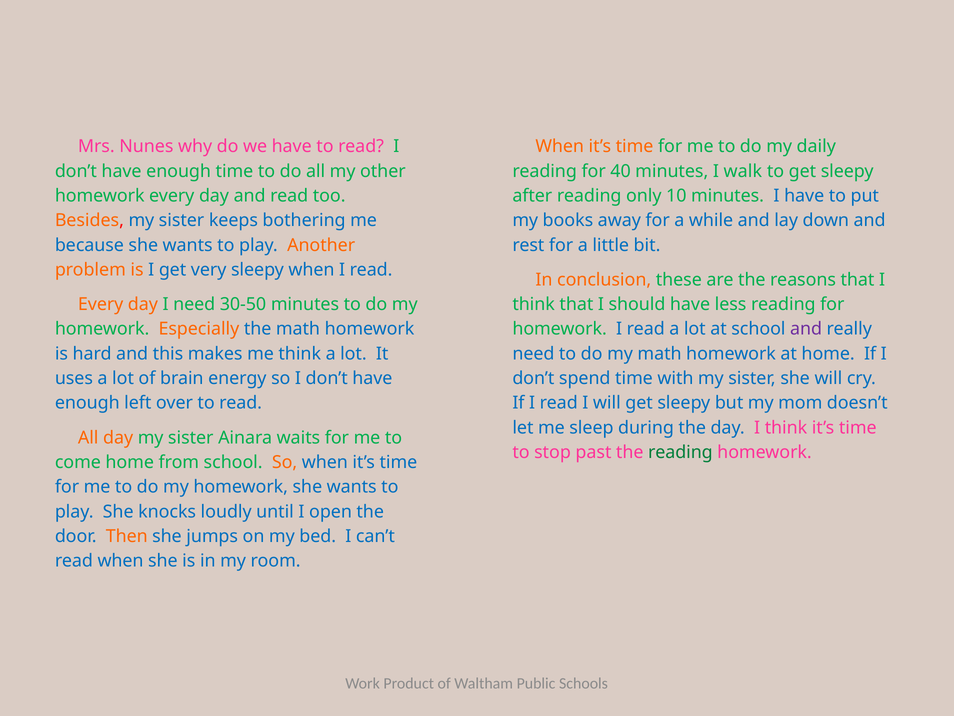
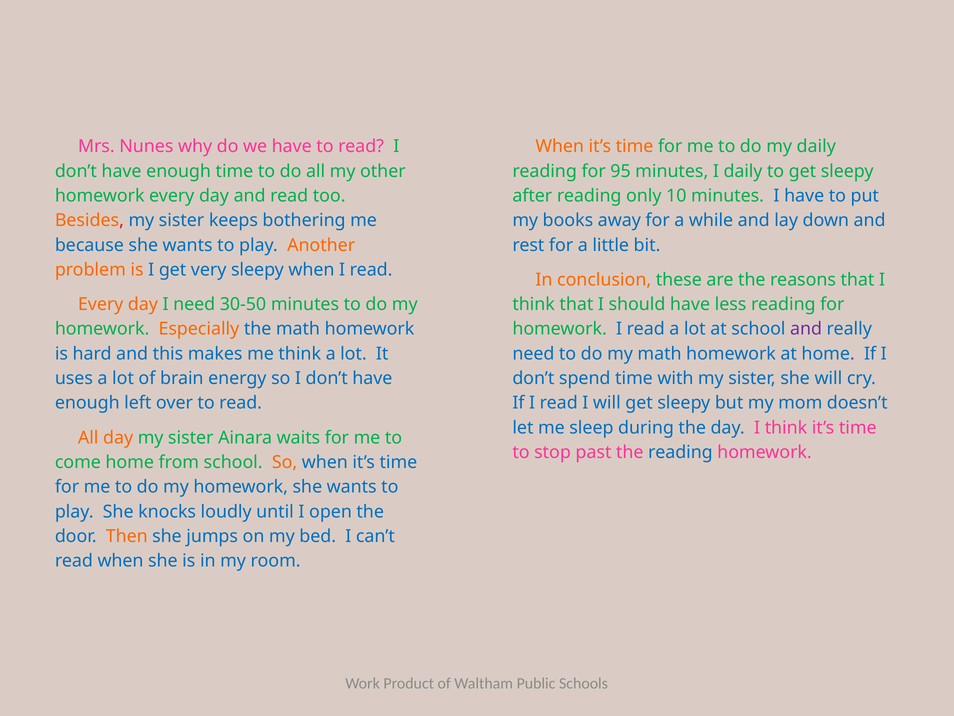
40: 40 -> 95
I walk: walk -> daily
reading at (680, 452) colour: green -> blue
